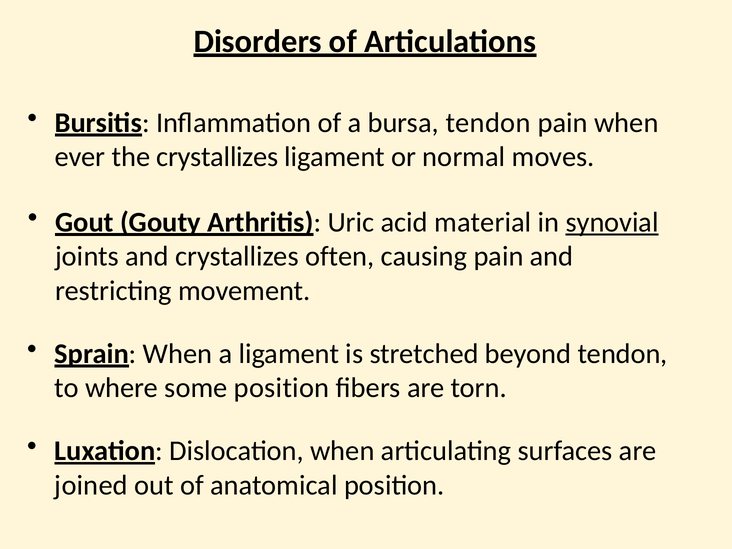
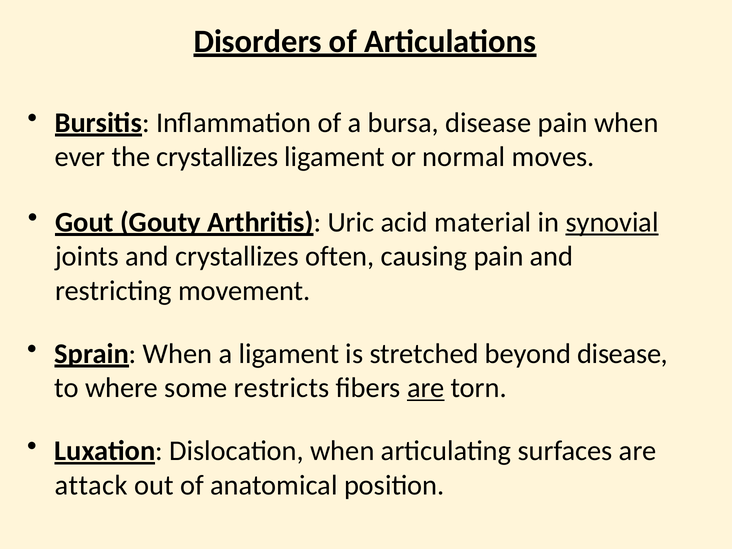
bursa tendon: tendon -> disease
beyond tendon: tendon -> disease
some position: position -> restricts
are at (426, 388) underline: none -> present
joined: joined -> attack
